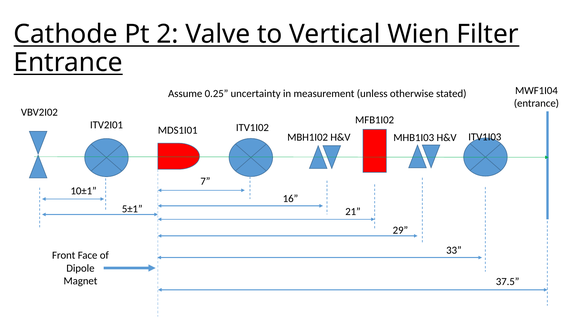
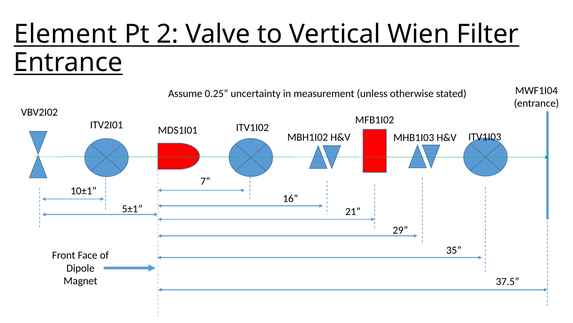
Cathode: Cathode -> Element
33: 33 -> 35
